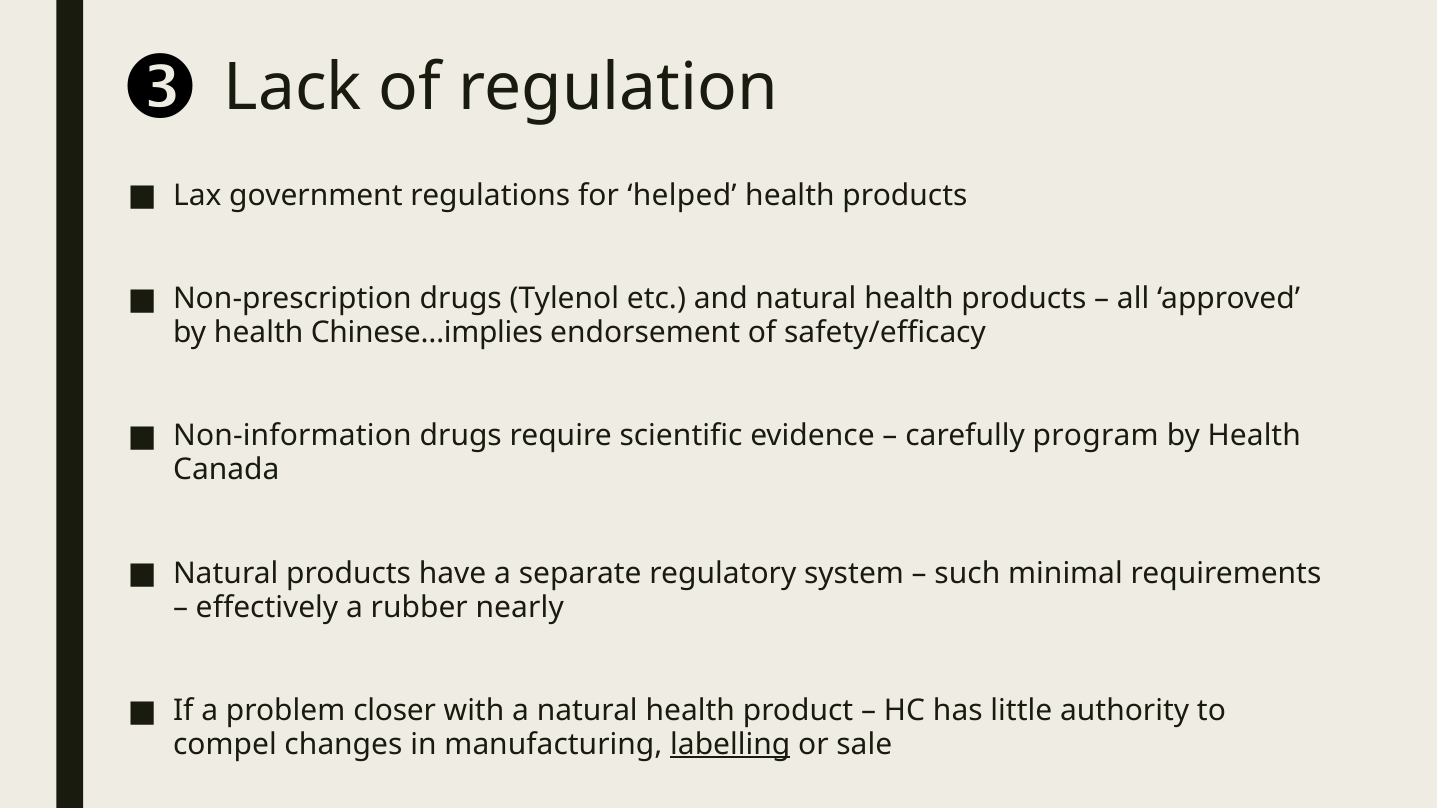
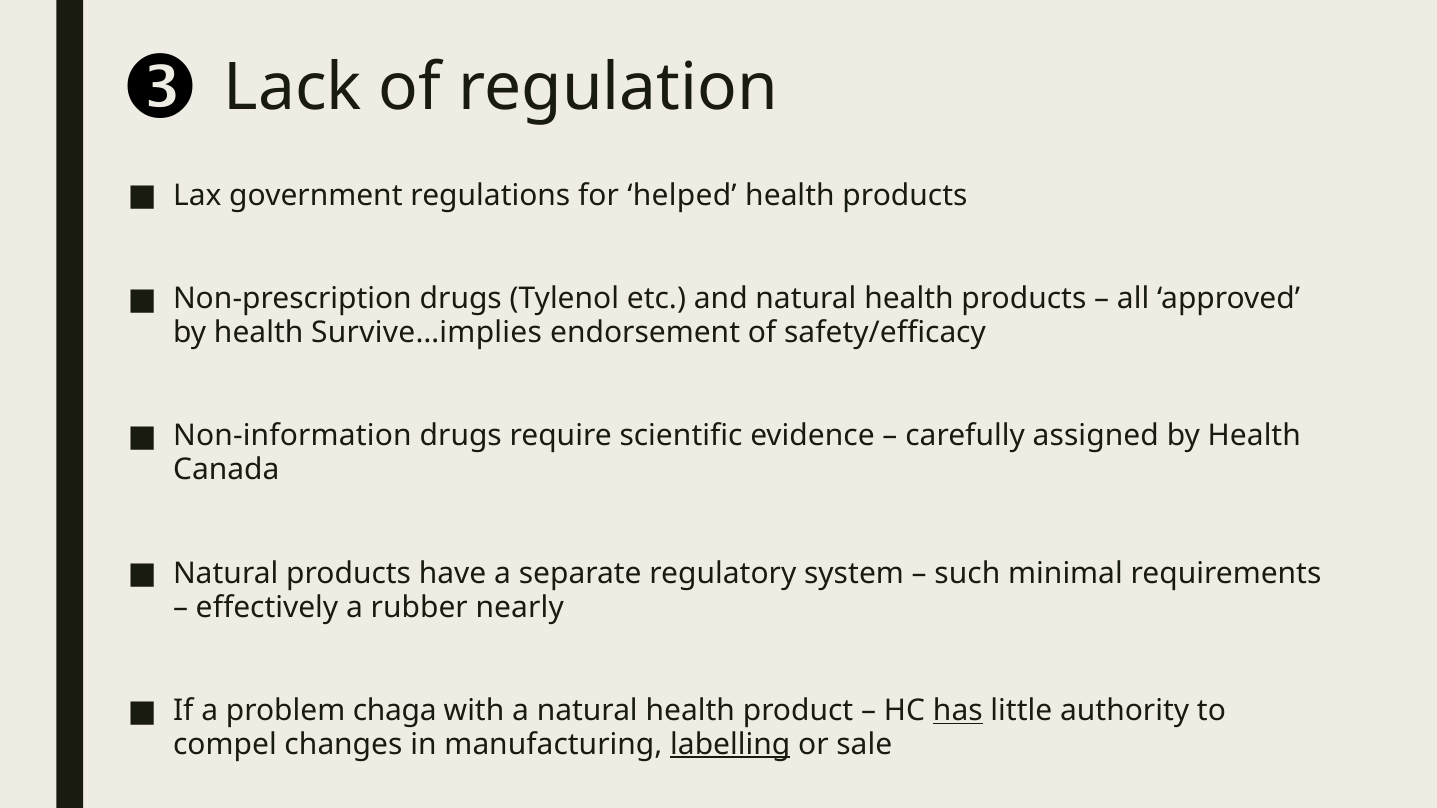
Chinese…implies: Chinese…implies -> Survive…implies
program: program -> assigned
closer: closer -> chaga
has underline: none -> present
